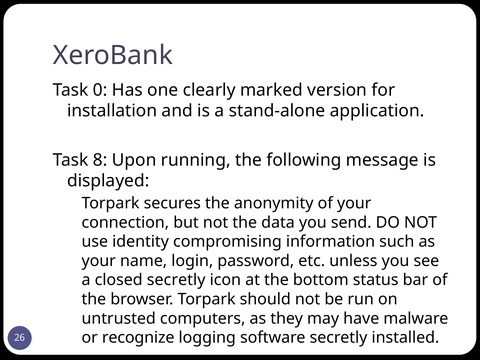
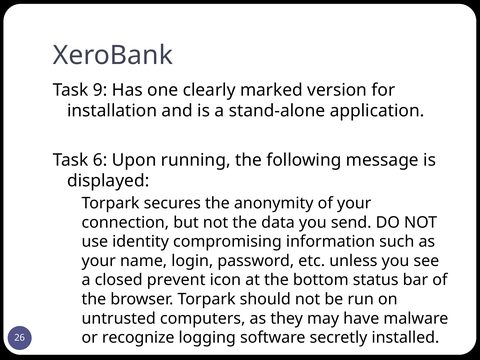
0: 0 -> 9
8: 8 -> 6
closed secretly: secretly -> prevent
